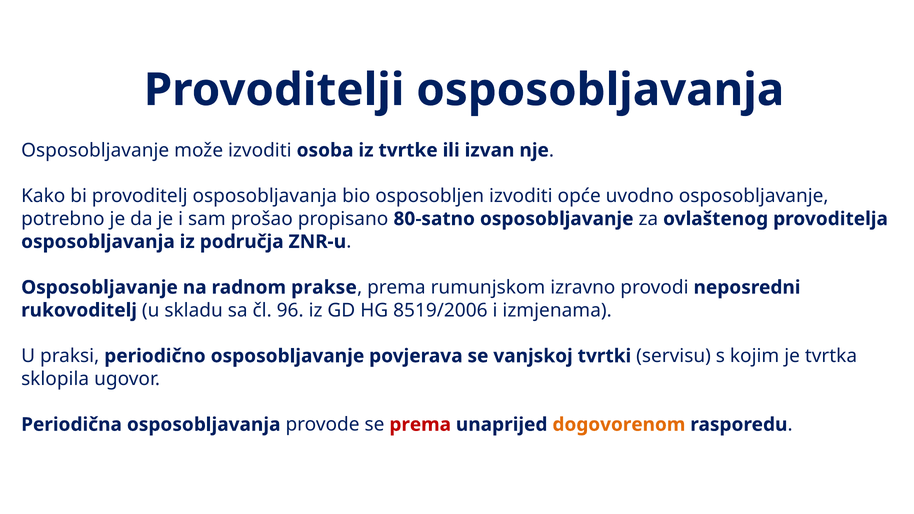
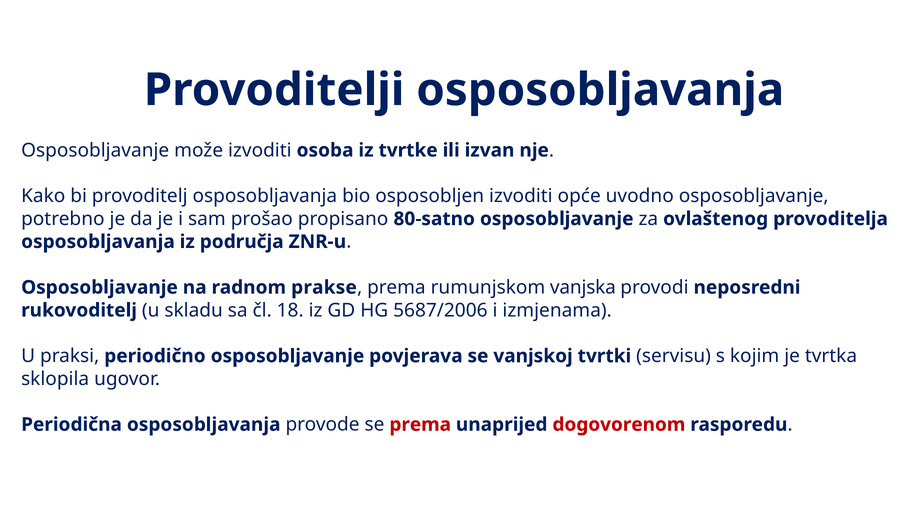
izravno: izravno -> vanjska
96: 96 -> 18
8519/2006: 8519/2006 -> 5687/2006
dogovorenom colour: orange -> red
